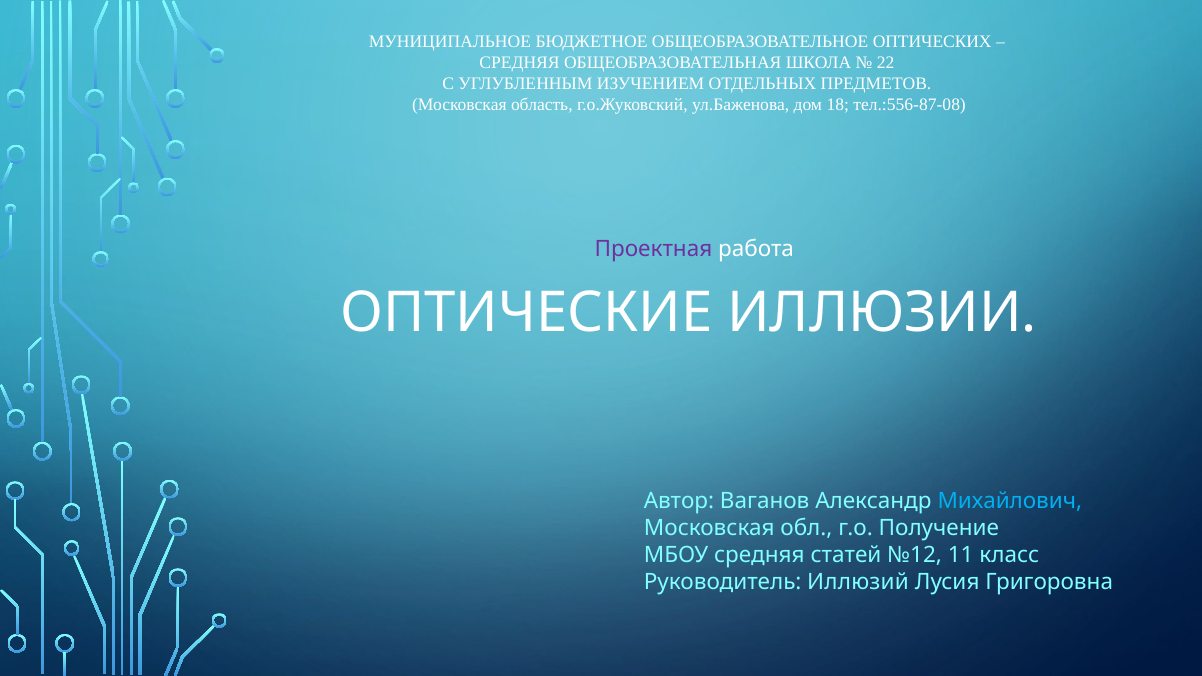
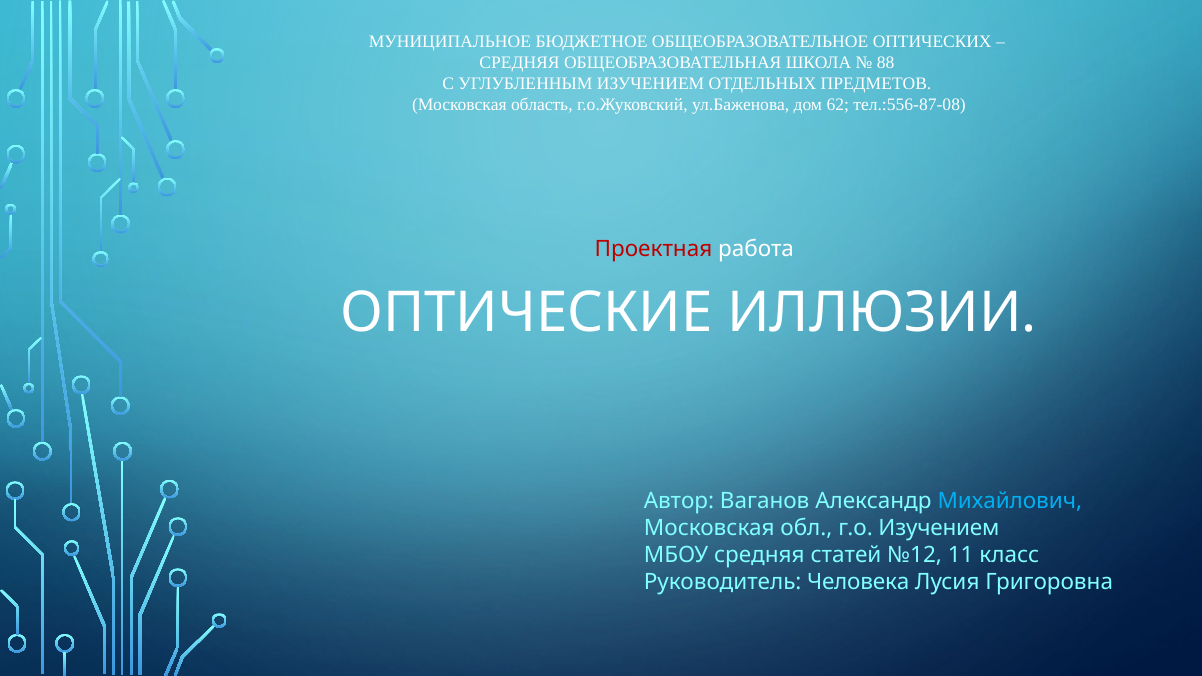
22: 22 -> 88
18: 18 -> 62
Проектная colour: purple -> red
г.о Получение: Получение -> Изучением
Иллюзий: Иллюзий -> Человека
